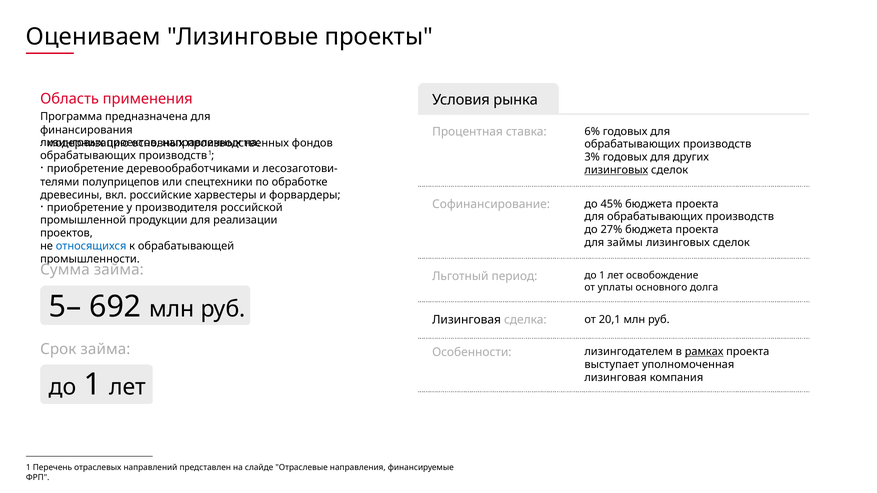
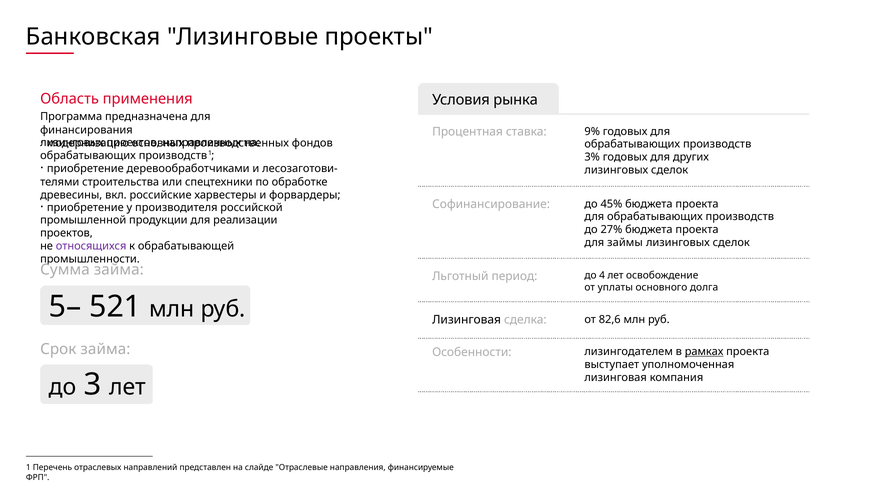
Оцениваем: Оцениваем -> Банковская
6%: 6% -> 9%
лизинговых at (616, 170) underline: present -> none
полуприцепов: полуприцепов -> строительства
относящихся colour: blue -> purple
займа до 1: 1 -> 4
692: 692 -> 521
20,1: 20,1 -> 82,6
1 at (93, 384): 1 -> 3
